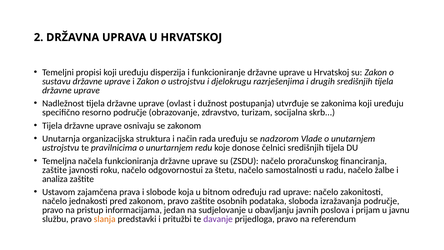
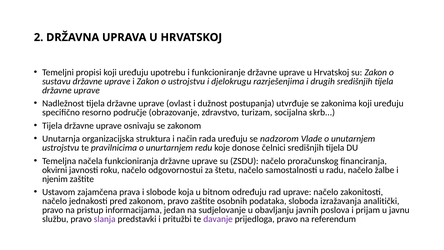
disperzija: disperzija -> upotrebu
zaštite at (55, 170): zaštite -> okvirni
analiza: analiza -> njenim
izražavanja područje: područje -> analitički
slanja colour: orange -> purple
